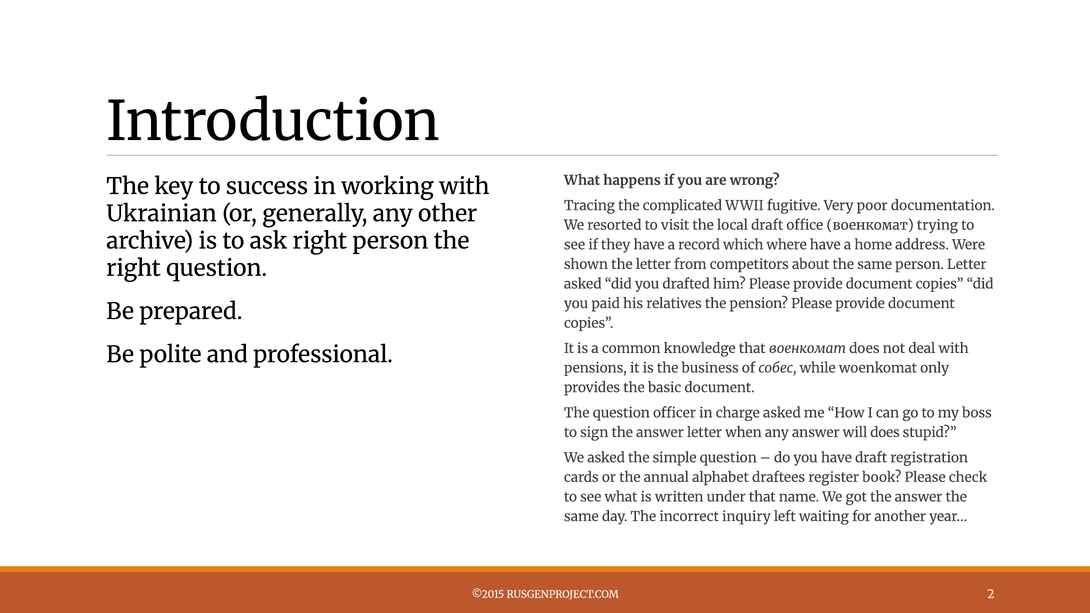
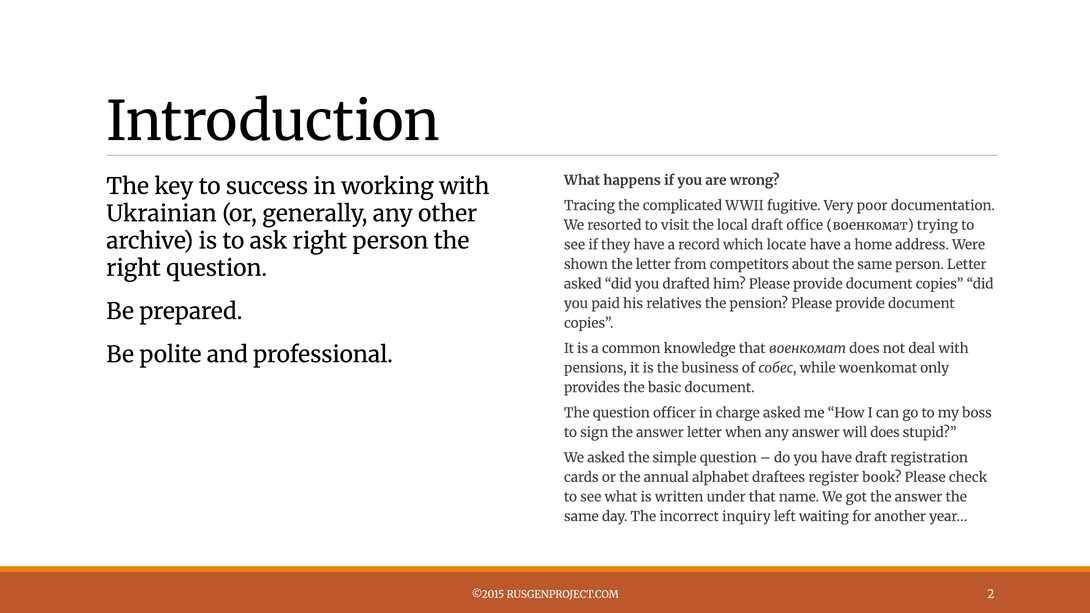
where: where -> locate
